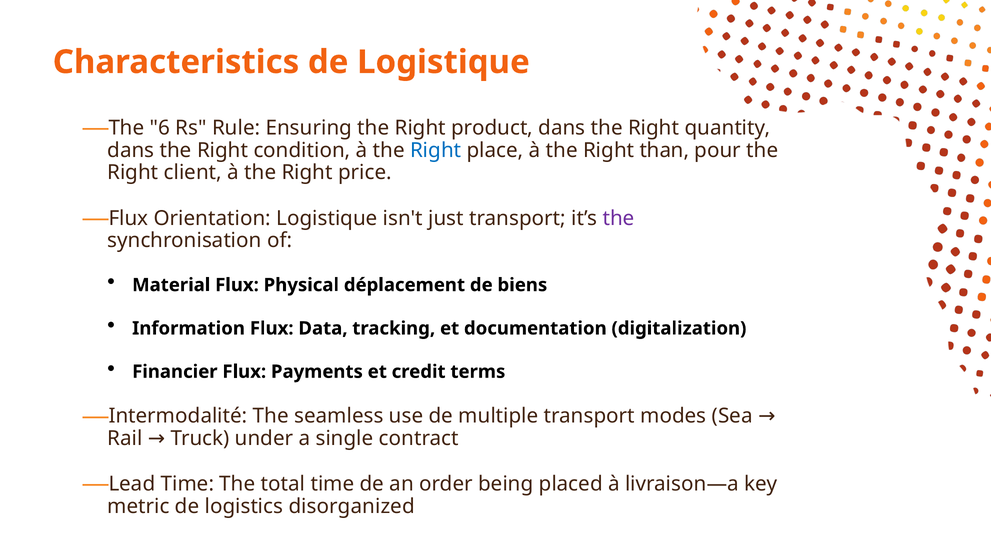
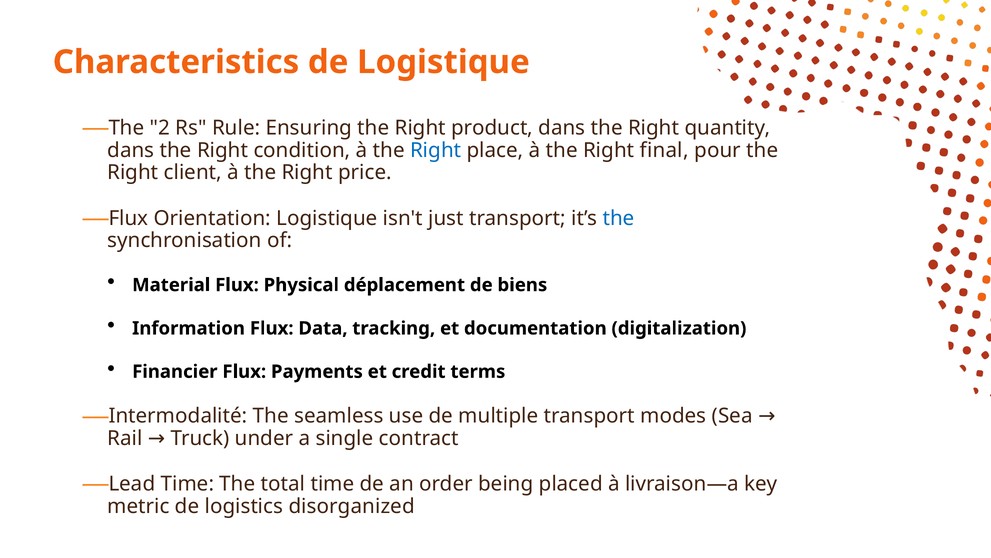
6: 6 -> 2
than: than -> final
the at (619, 218) colour: purple -> blue
